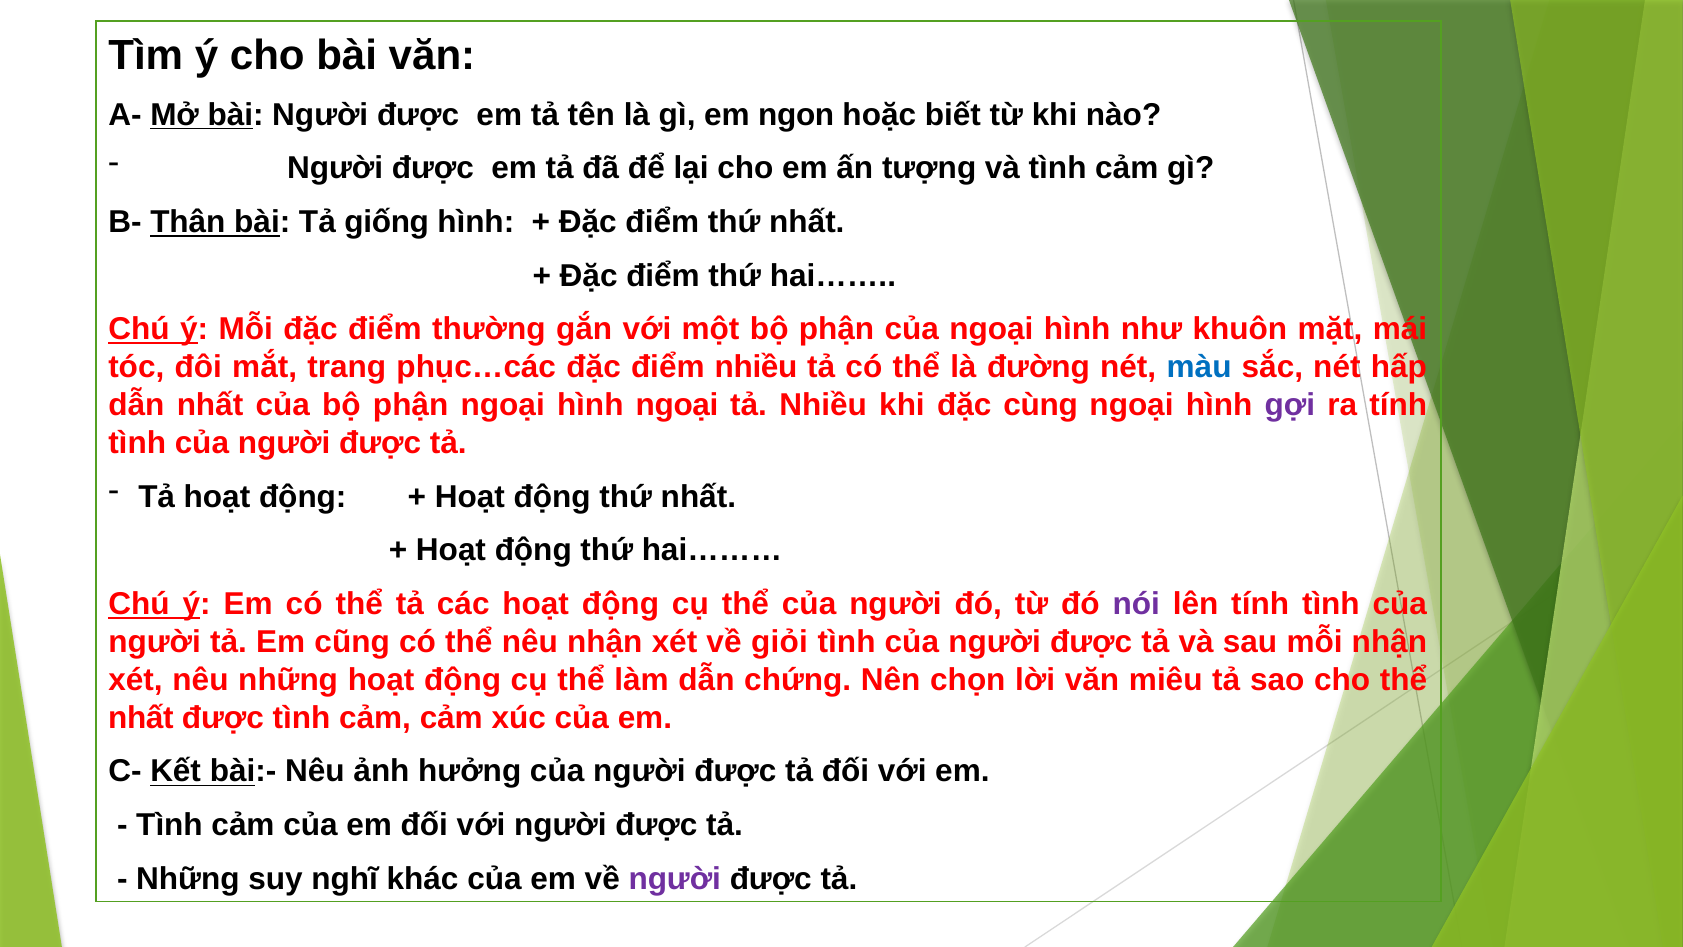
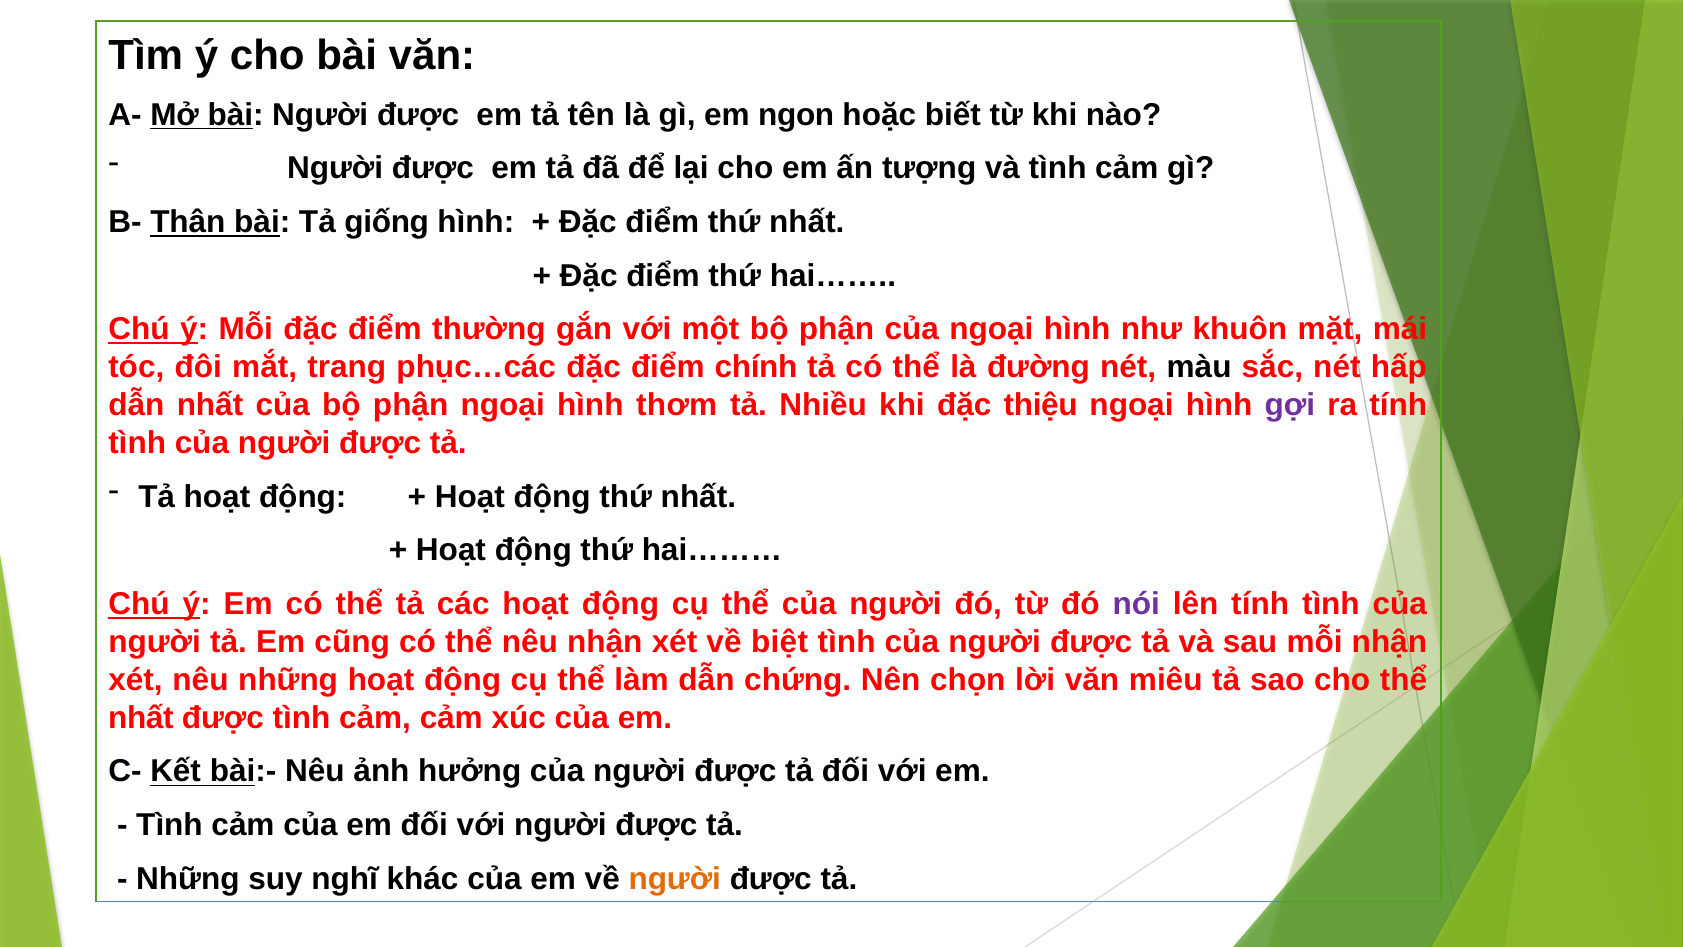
điểm nhiều: nhiều -> chính
màu colour: blue -> black
hình ngoại: ngoại -> thơm
cùng: cùng -> thiệu
giỏi: giỏi -> biệt
người at (675, 879) colour: purple -> orange
